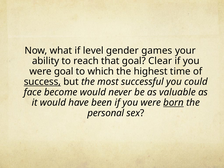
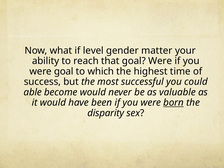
games: games -> matter
goal Clear: Clear -> Were
success underline: present -> none
face: face -> able
personal: personal -> disparity
